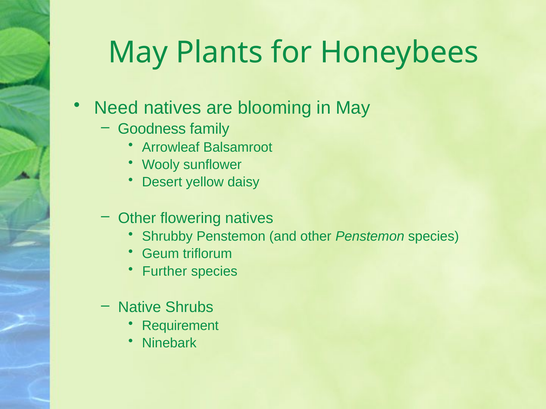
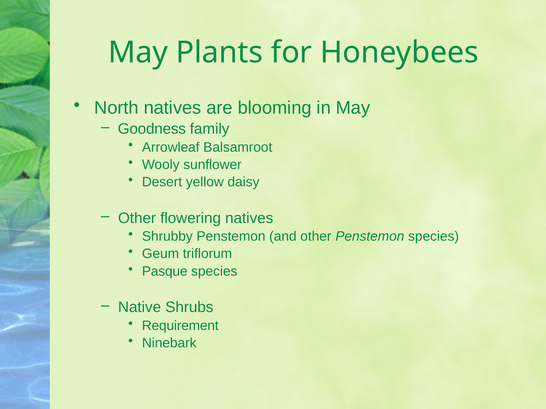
Need: Need -> North
Further: Further -> Pasque
